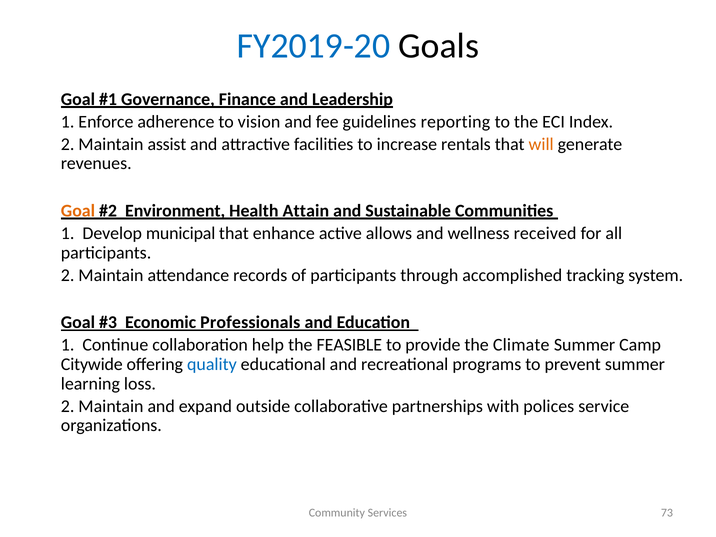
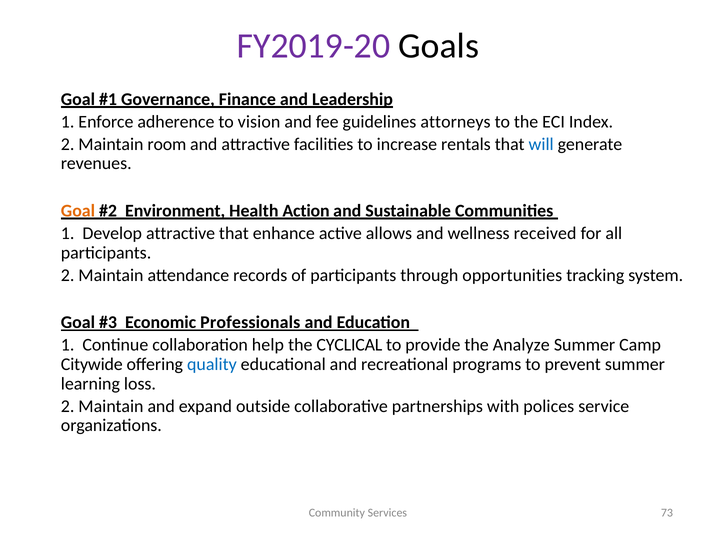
FY2019-20 colour: blue -> purple
reporting: reporting -> attorneys
assist: assist -> room
will colour: orange -> blue
Attain: Attain -> Action
Develop municipal: municipal -> attractive
accomplished: accomplished -> opportunities
FEASIBLE: FEASIBLE -> CYCLICAL
Climate: Climate -> Analyze
